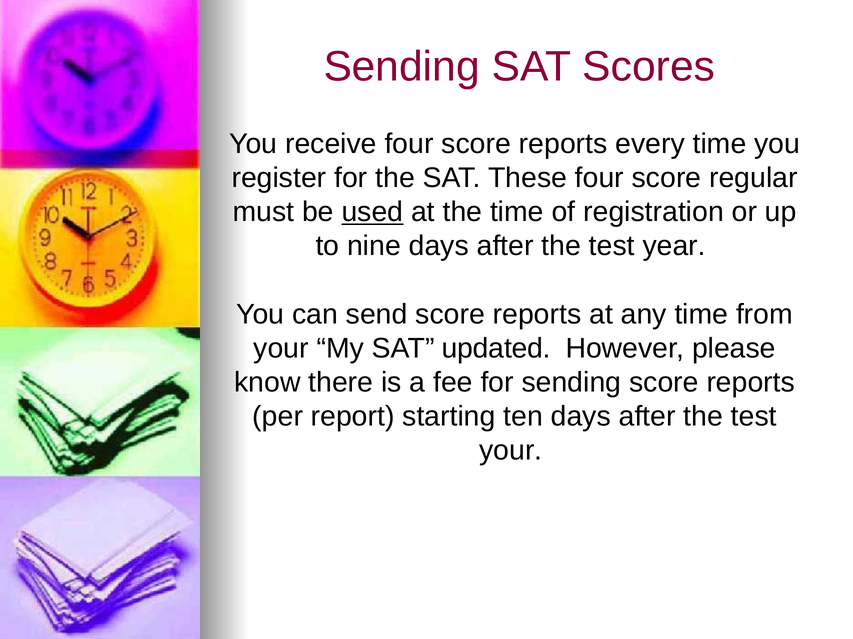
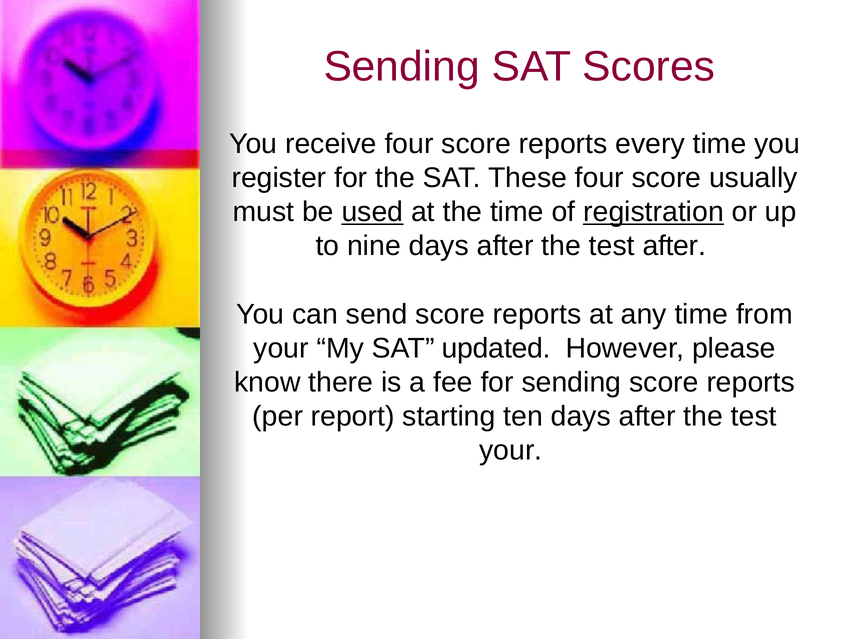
regular: regular -> usually
registration underline: none -> present
test year: year -> after
